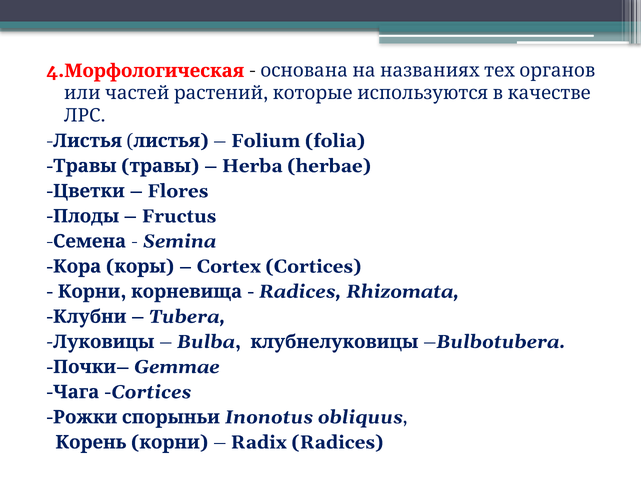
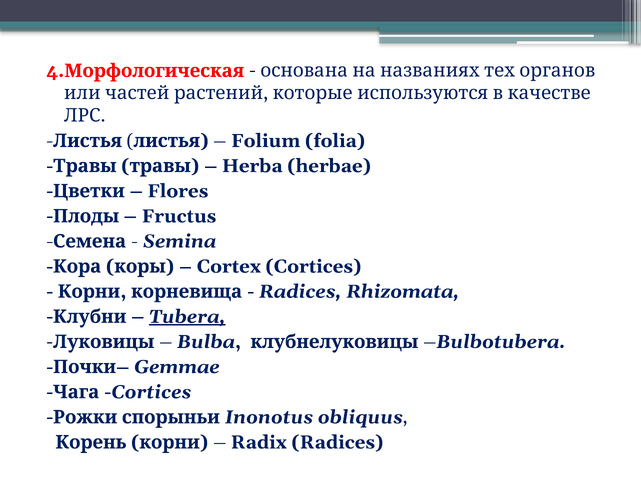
Tubera underline: none -> present
